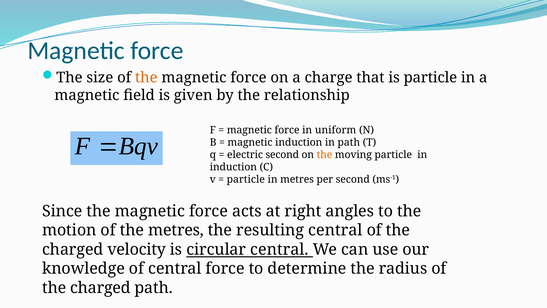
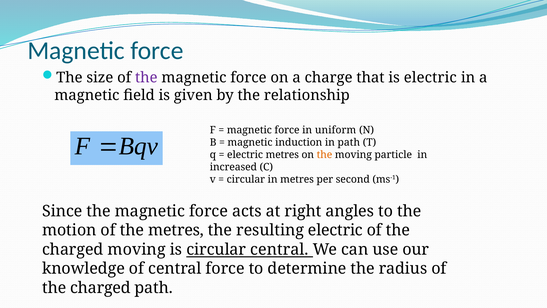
the at (146, 78) colour: orange -> purple
is particle: particle -> electric
electric second: second -> metres
induction at (233, 167): induction -> increased
particle at (246, 179): particle -> circular
resulting central: central -> electric
charged velocity: velocity -> moving
